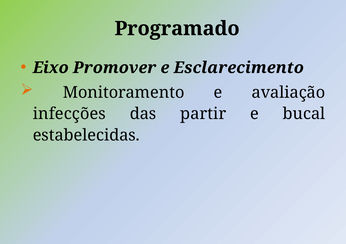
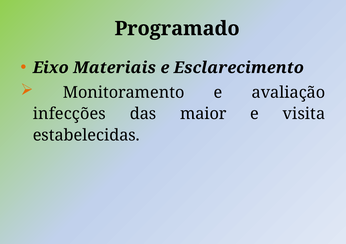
Promover: Promover -> Materiais
partir: partir -> maior
bucal: bucal -> visita
